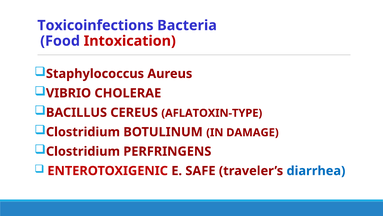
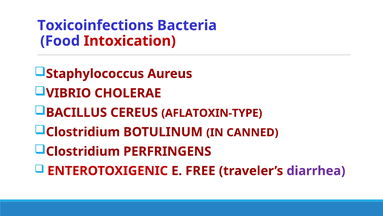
DAMAGE: DAMAGE -> CANNED
SAFE: SAFE -> FREE
diarrhea colour: blue -> purple
